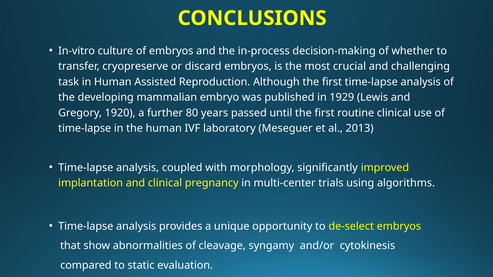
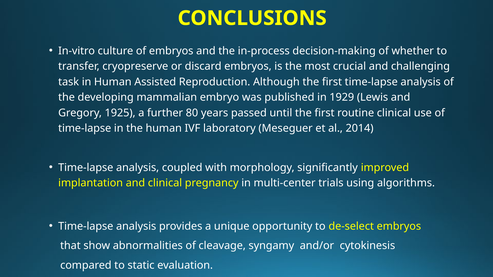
1920: 1920 -> 1925
2013: 2013 -> 2014
